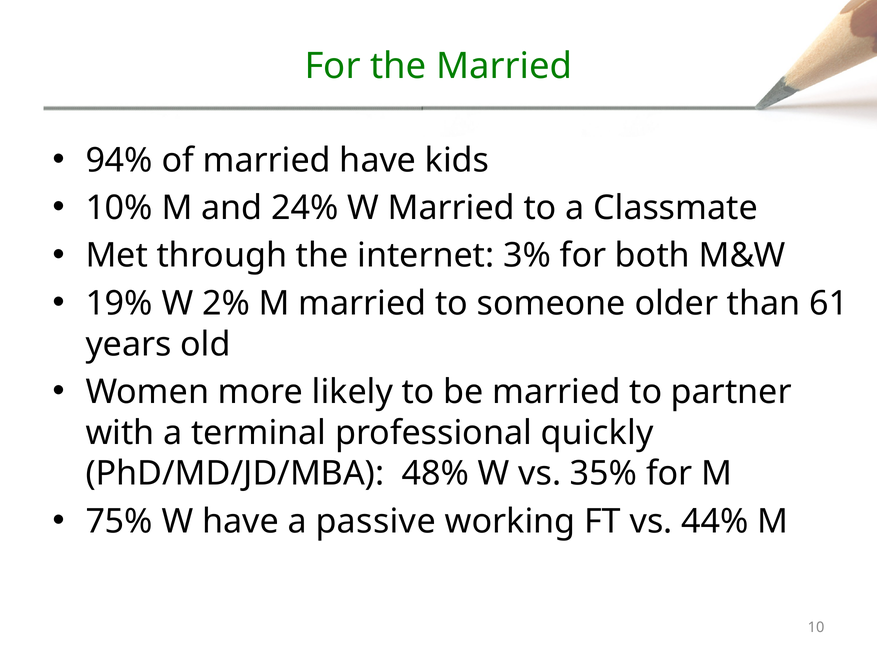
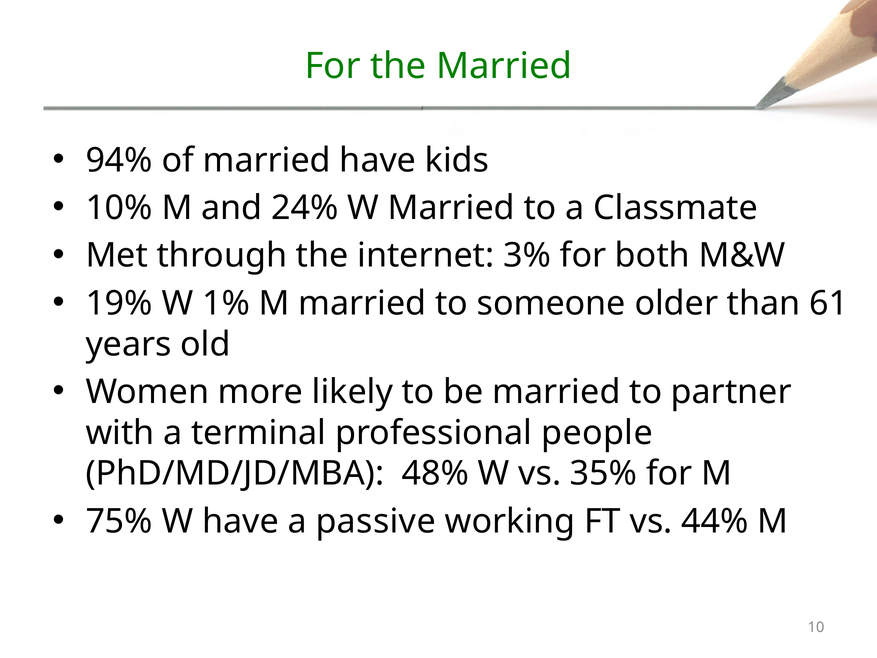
2%: 2% -> 1%
quickly: quickly -> people
